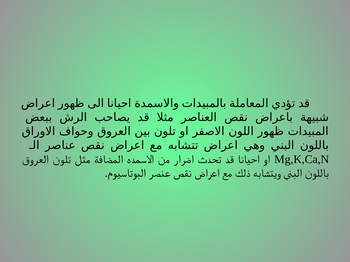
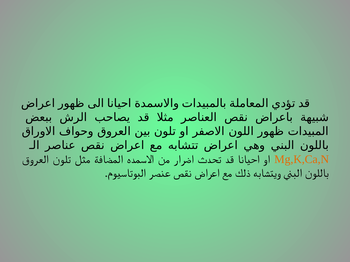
Mg,K,Ca,N colour: black -> orange
